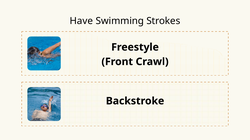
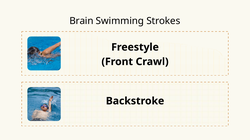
Have: Have -> Brain
